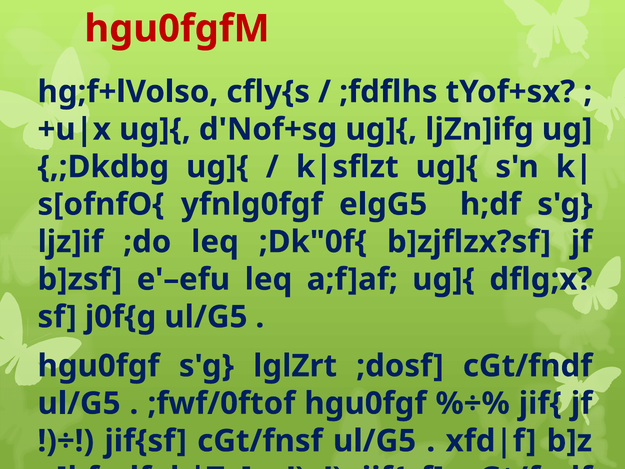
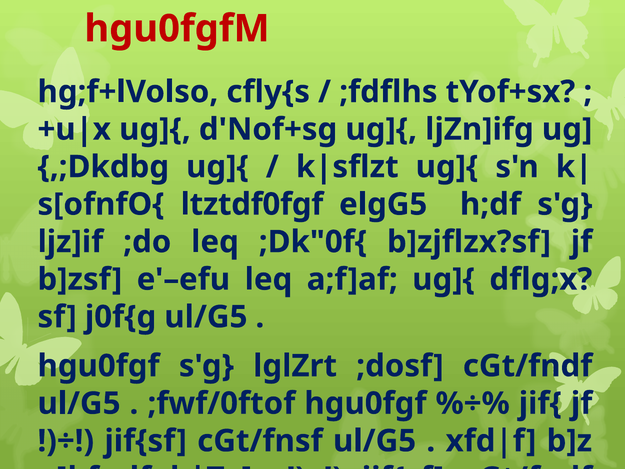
yfnlg0fgf: yfnlg0fgf -> ltztdf0fgf
